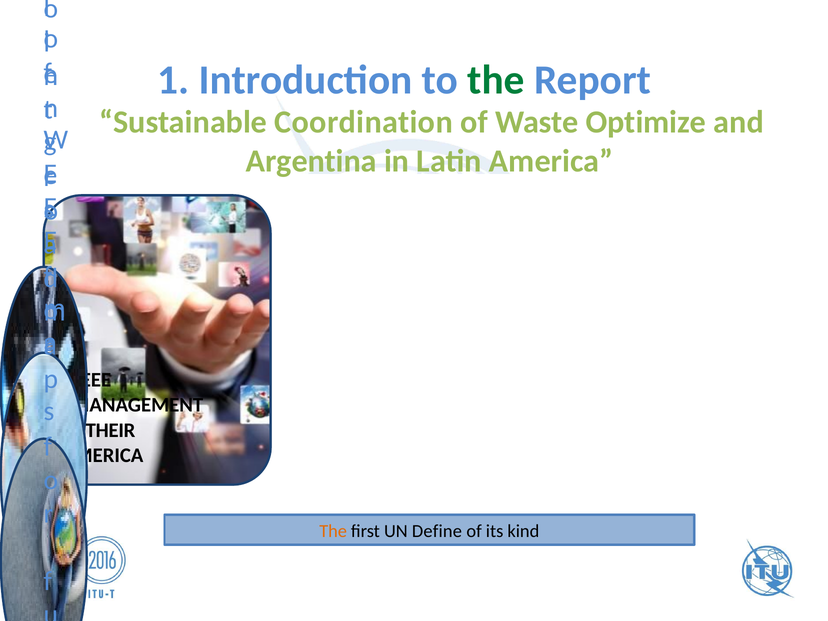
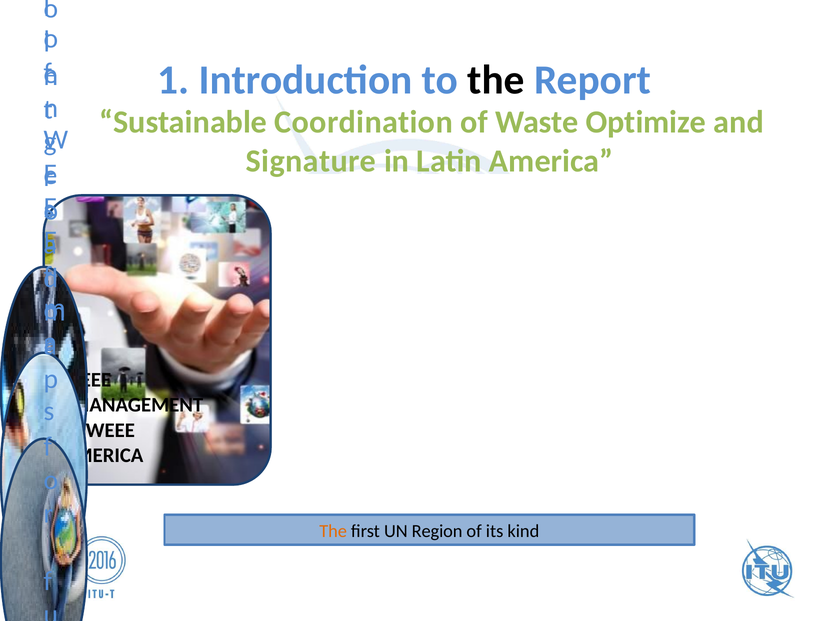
the at (496, 80) colour: green -> black
Argentina: Argentina -> Signature
THEIR at (110, 430): THEIR -> WEEE
Define: Define -> Region
